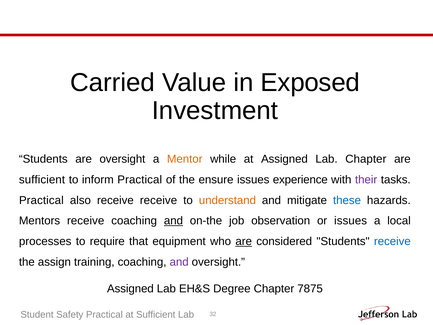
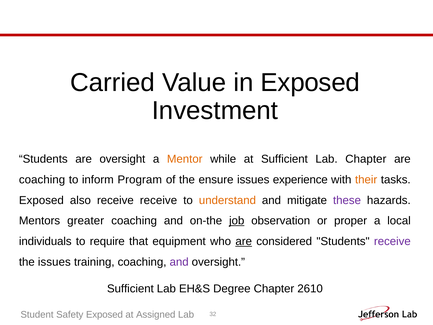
at Assigned: Assigned -> Sufficient
sufficient at (42, 180): sufficient -> coaching
inform Practical: Practical -> Program
their colour: purple -> orange
Practical at (41, 200): Practical -> Exposed
these colour: blue -> purple
Mentors receive: receive -> greater
and at (173, 221) underline: present -> none
job underline: none -> present
or issues: issues -> proper
processes: processes -> individuals
receive at (392, 241) colour: blue -> purple
the assign: assign -> issues
Assigned at (130, 288): Assigned -> Sufficient
7875: 7875 -> 2610
Safety Practical: Practical -> Exposed
at Sufficient: Sufficient -> Assigned
